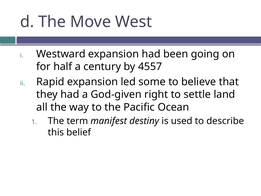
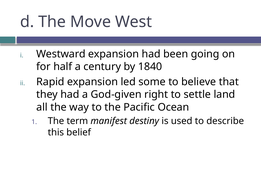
4557: 4557 -> 1840
